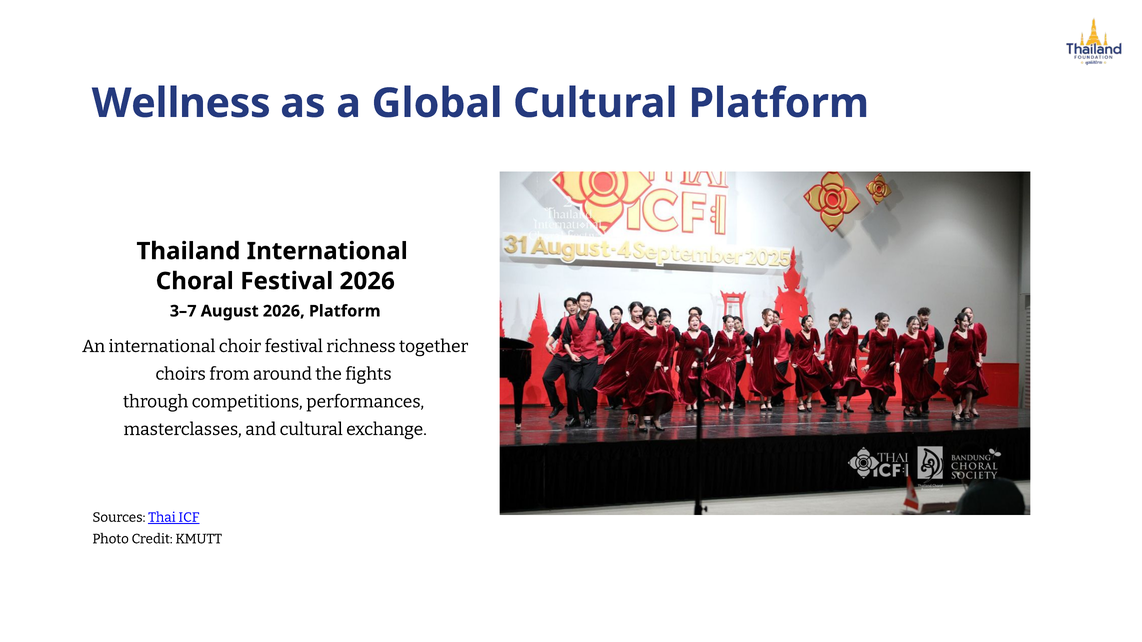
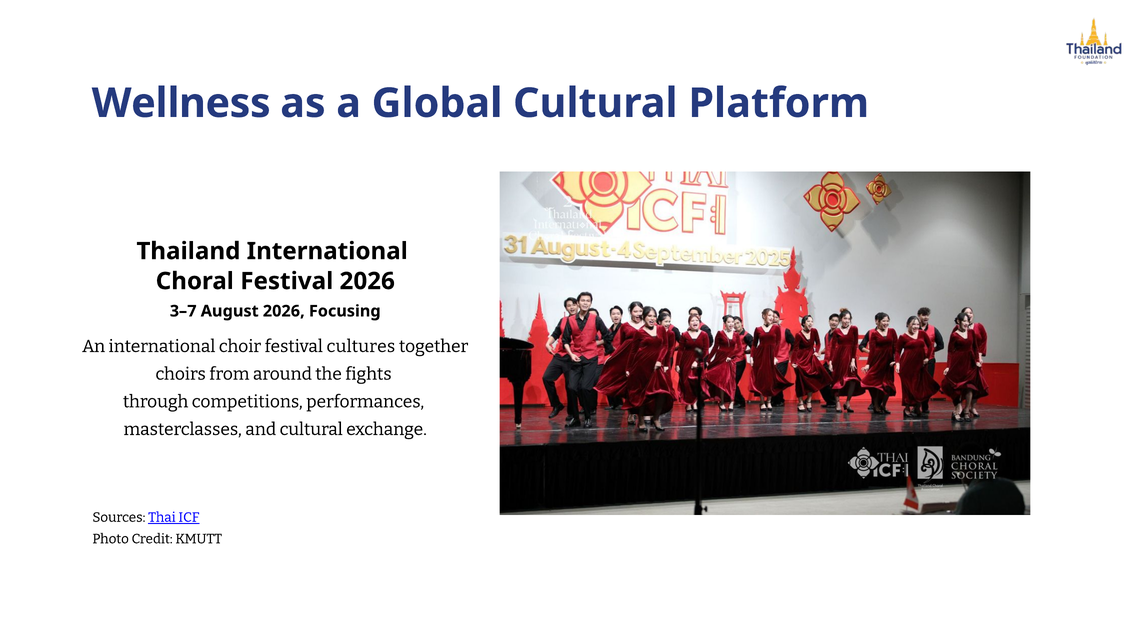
2026 Platform: Platform -> Focusing
richness: richness -> cultures
